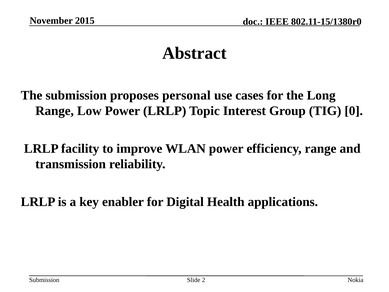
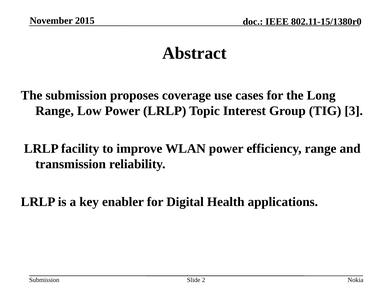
personal: personal -> coverage
0: 0 -> 3
